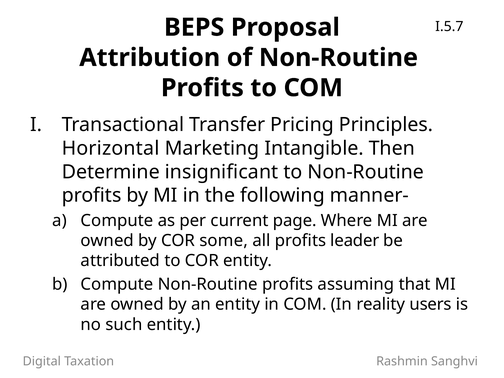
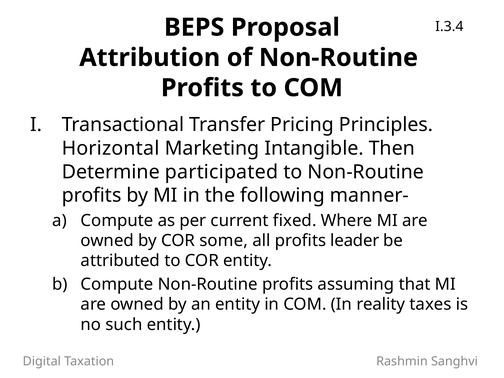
I.5.7: I.5.7 -> I.3.4
insignificant: insignificant -> participated
page: page -> fixed
users: users -> taxes
